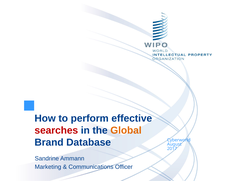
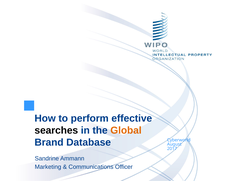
searches colour: red -> black
